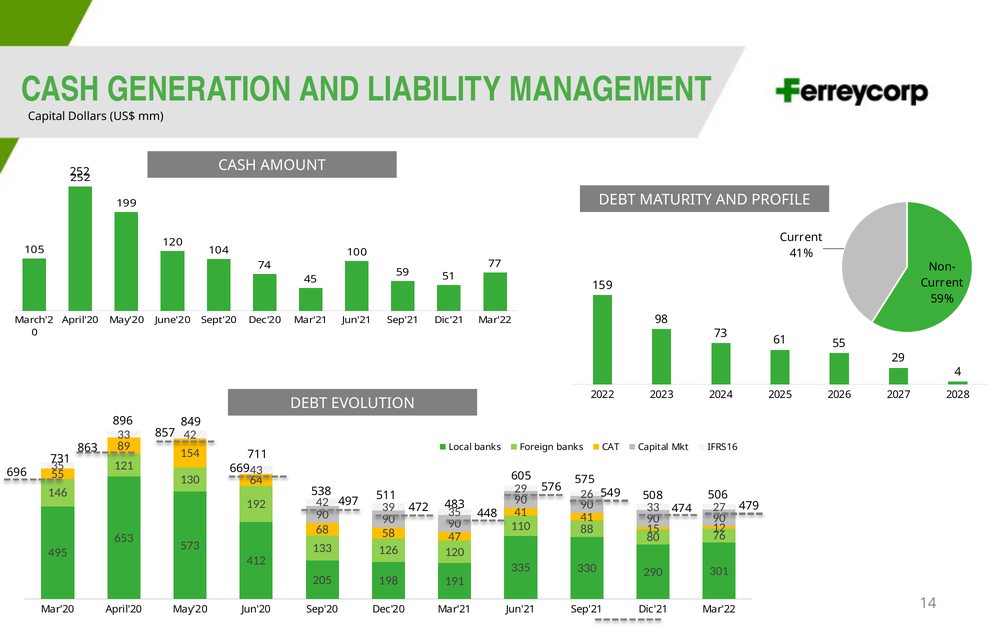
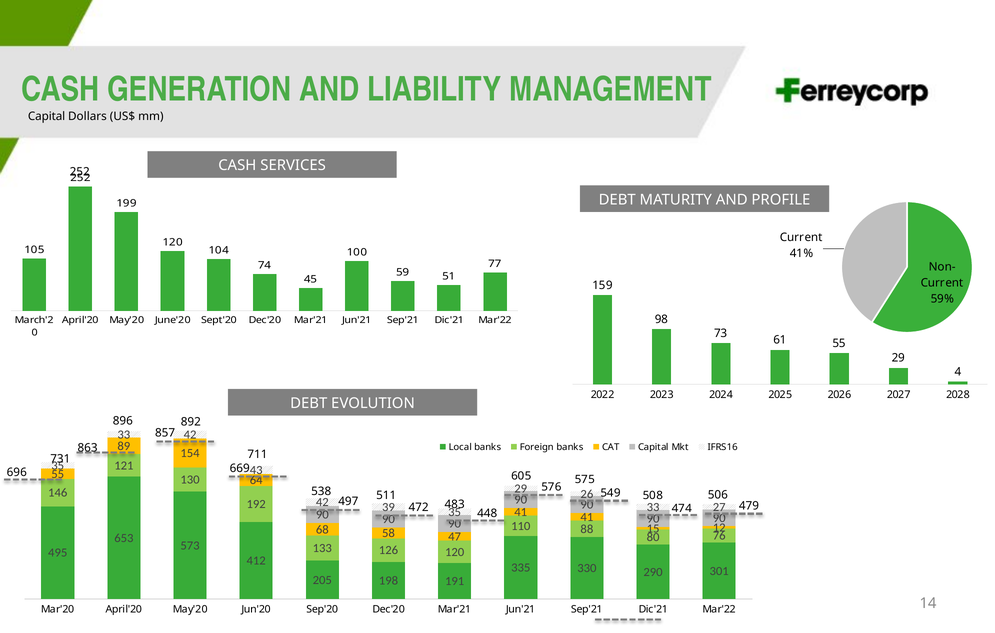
AMOUNT: AMOUNT -> SERVICES
849: 849 -> 892
